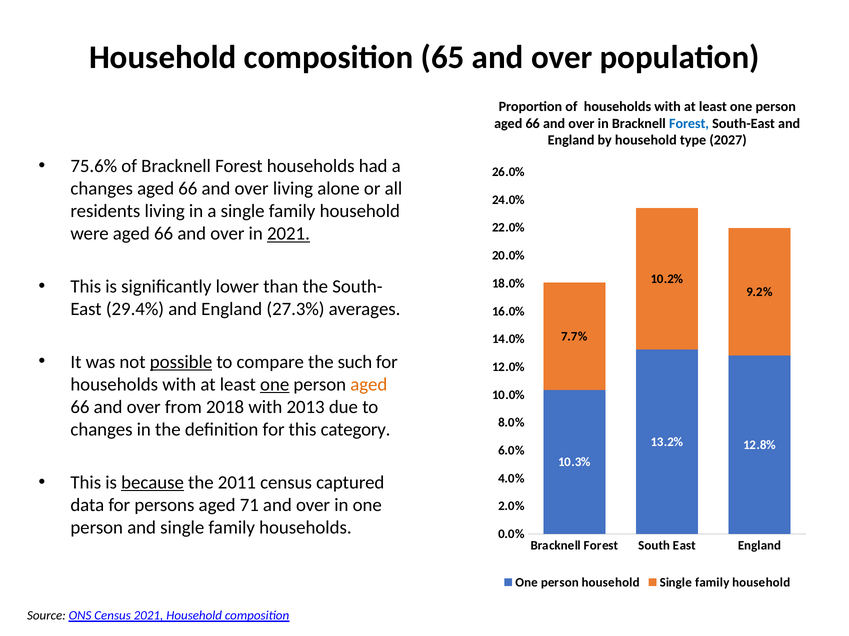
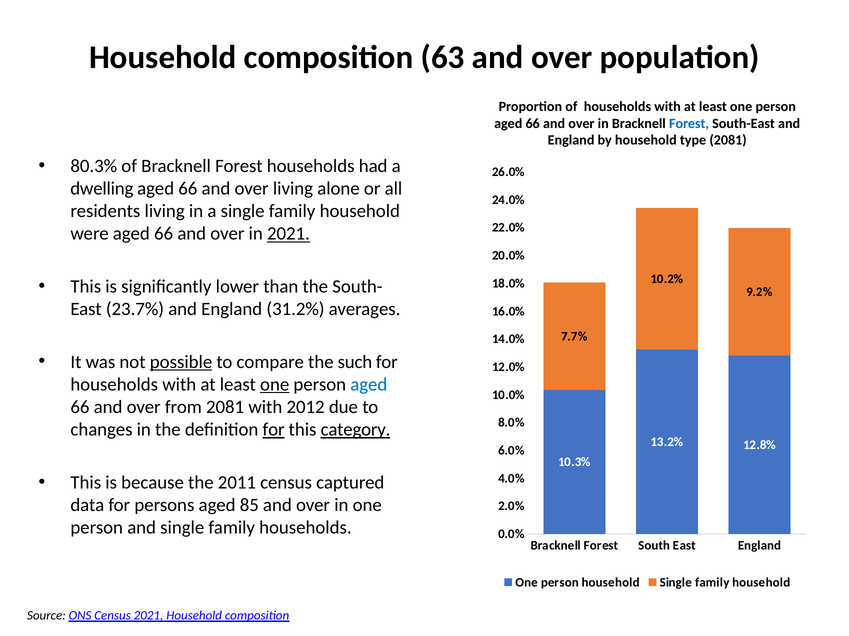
65: 65 -> 63
type 2027: 2027 -> 2081
75.6%: 75.6% -> 80.3%
changes at (102, 189): changes -> dwelling
29.4%: 29.4% -> 23.7%
27.3%: 27.3% -> 31.2%
aged at (369, 385) colour: orange -> blue
from 2018: 2018 -> 2081
2013: 2013 -> 2012
for at (274, 430) underline: none -> present
category underline: none -> present
because underline: present -> none
71: 71 -> 85
